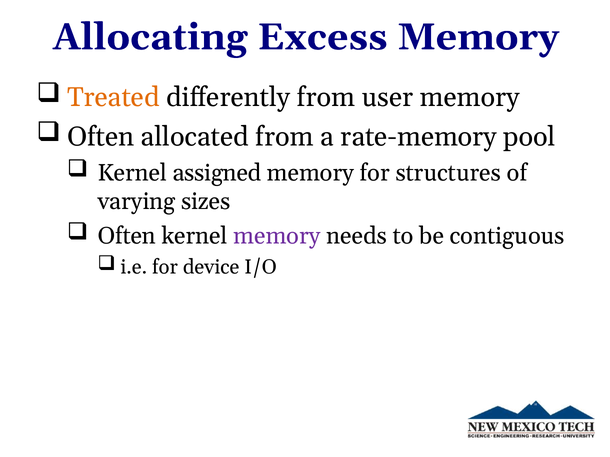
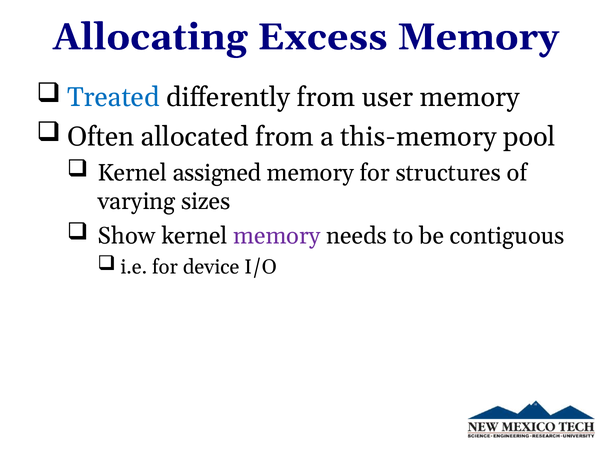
Treated colour: orange -> blue
rate-memory: rate-memory -> this-memory
Often at (127, 236): Often -> Show
